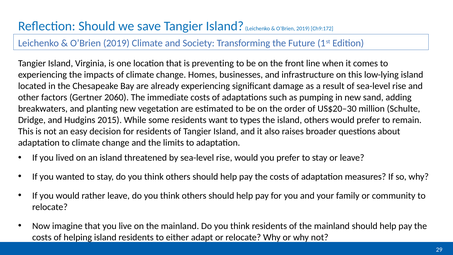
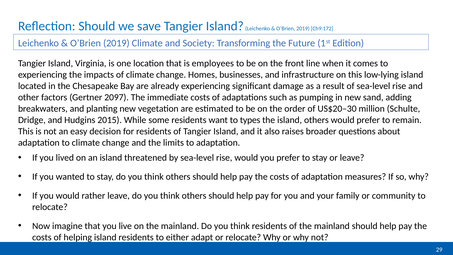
preventing: preventing -> employees
2060: 2060 -> 2097
